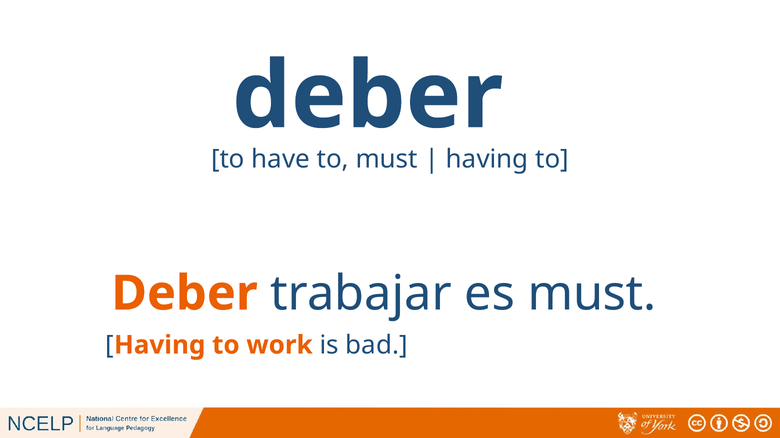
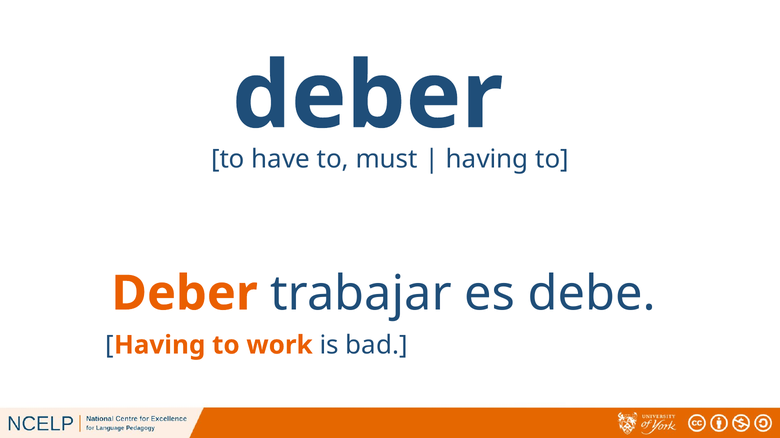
es must: must -> debe
